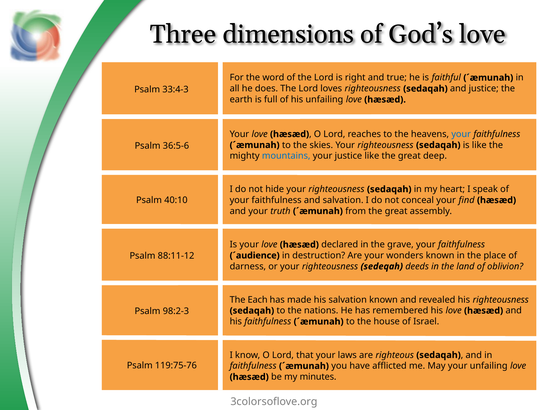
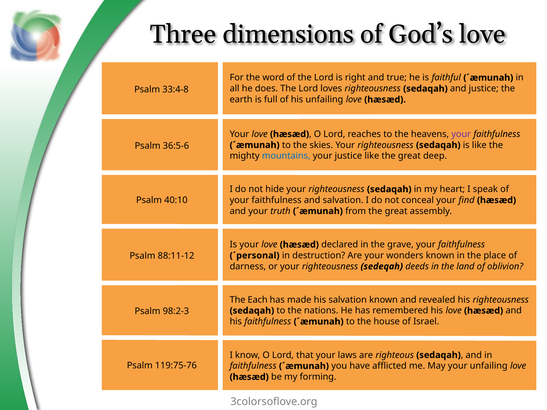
33:4-3: 33:4-3 -> 33:4-8
your at (461, 134) colour: blue -> purple
´audience: ´audience -> ´personal
minutes: minutes -> forming
